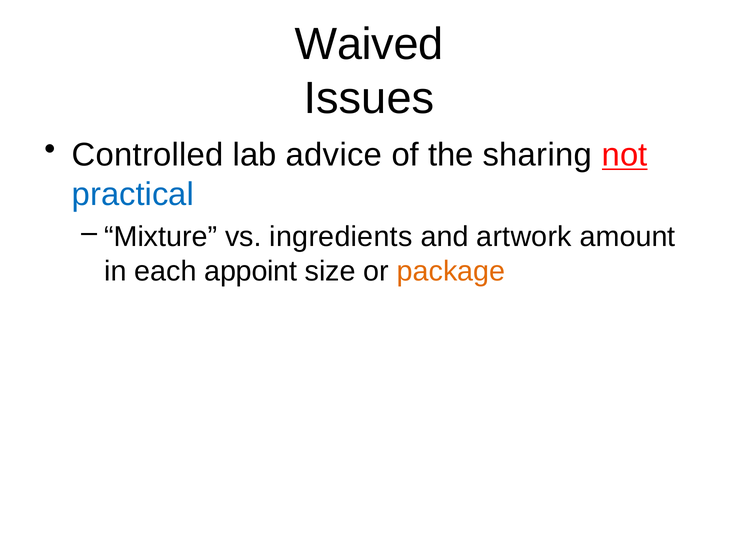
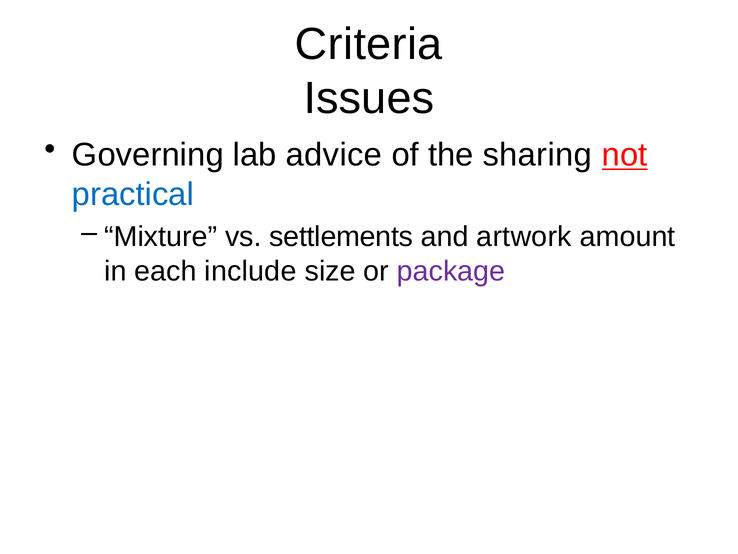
Waived: Waived -> Criteria
Controlled: Controlled -> Governing
ingredients: ingredients -> settlements
appoint: appoint -> include
package colour: orange -> purple
